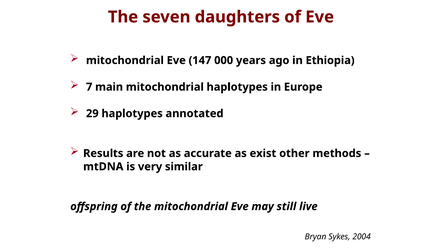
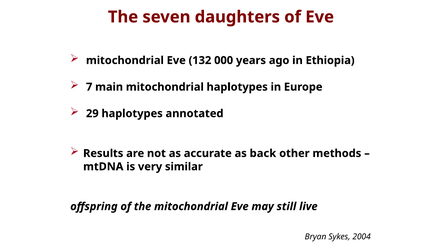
147: 147 -> 132
exist: exist -> back
